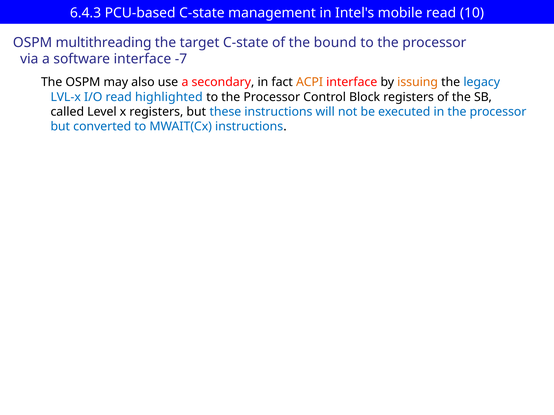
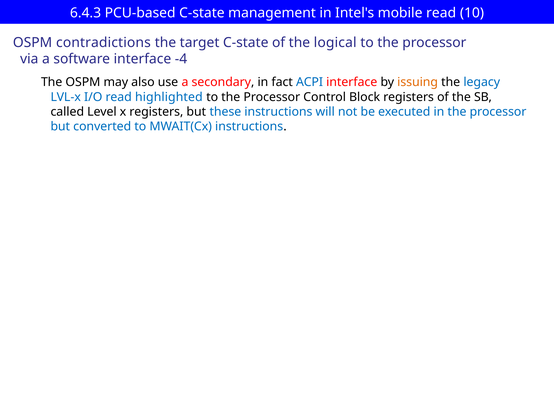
multithreading: multithreading -> contradictions
bound: bound -> logical
-7: -7 -> -4
ACPI colour: orange -> blue
